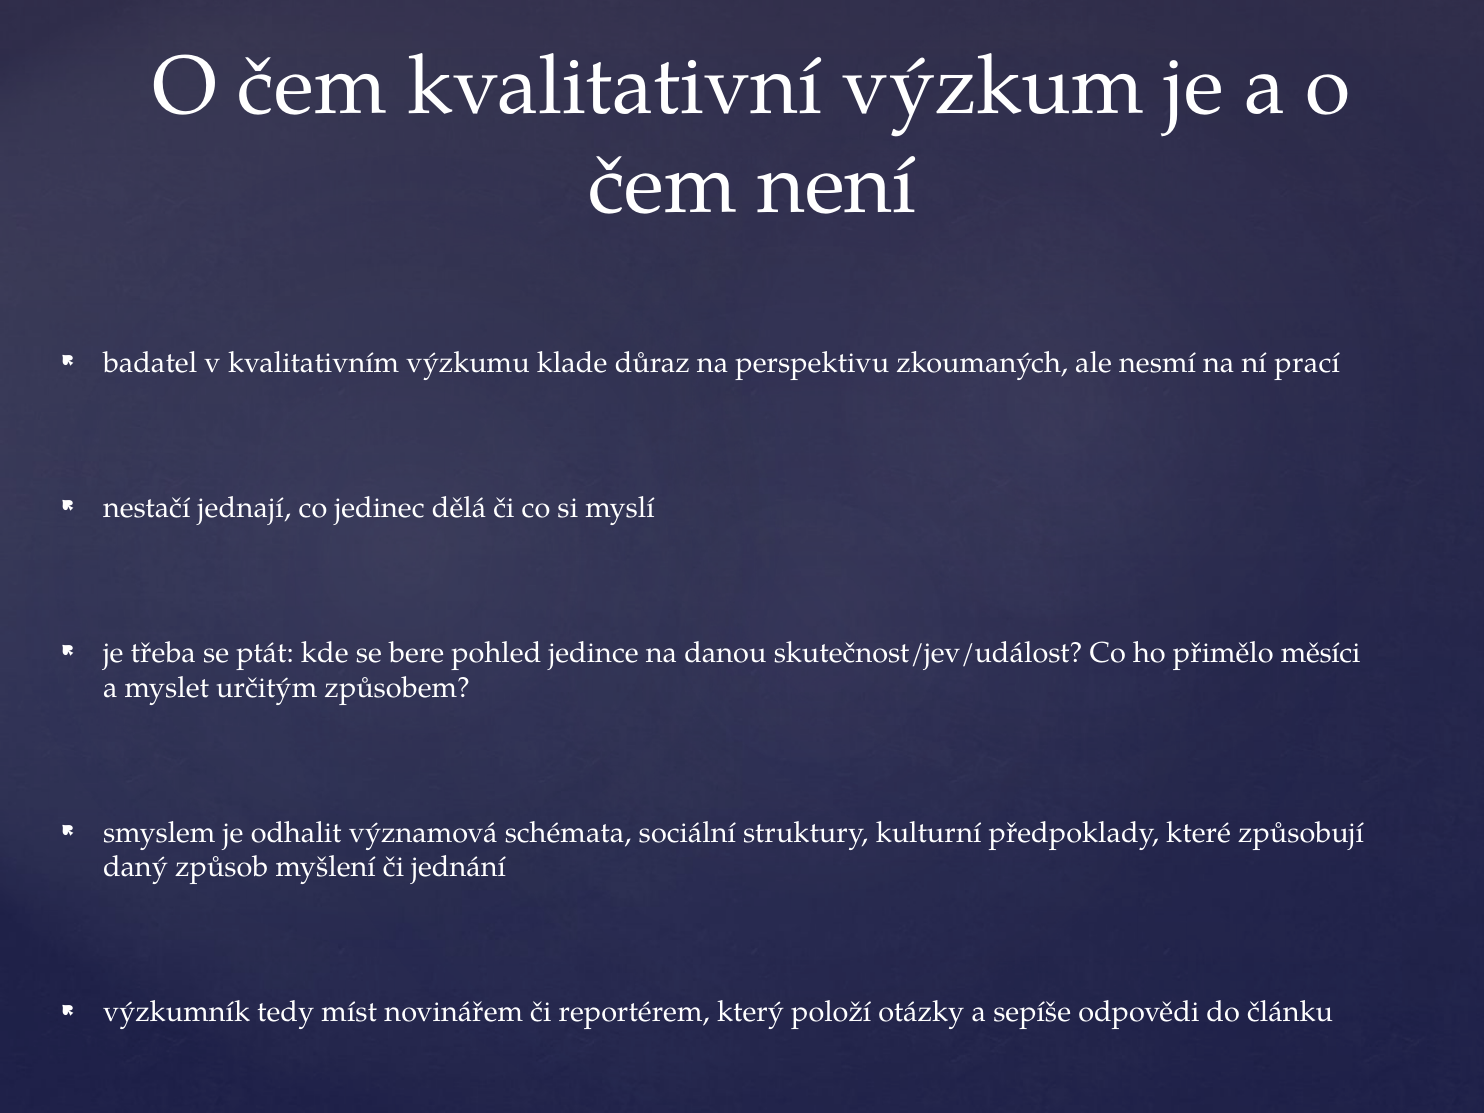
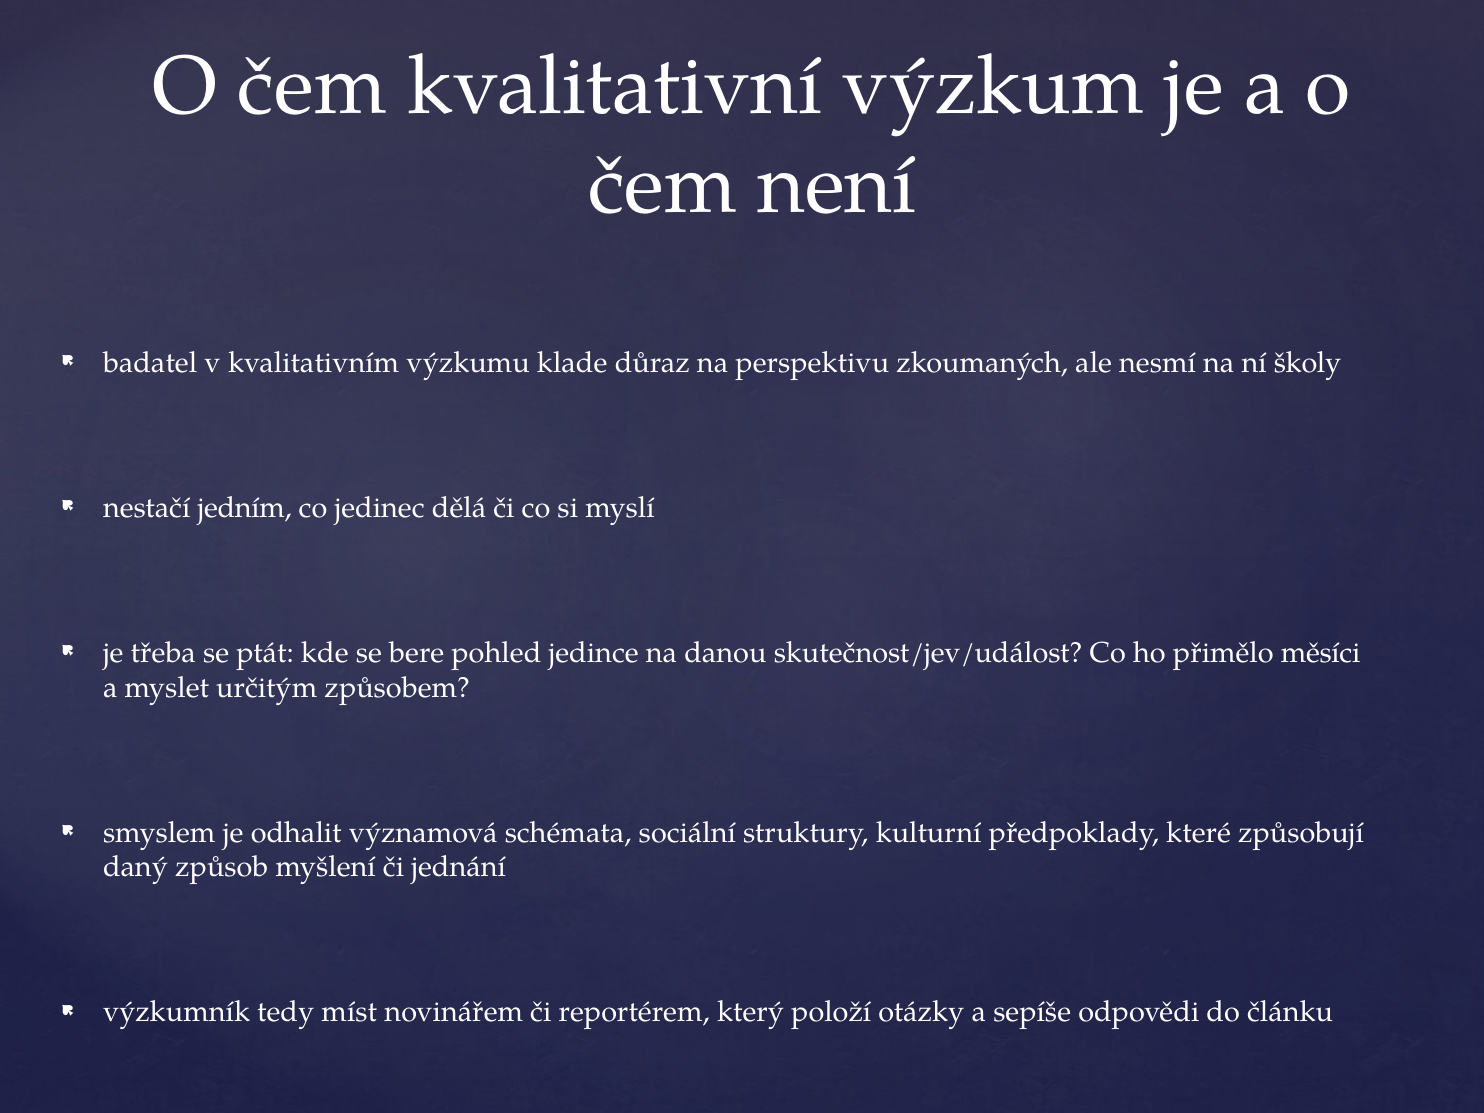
prací: prací -> školy
jednají: jednají -> jedním
